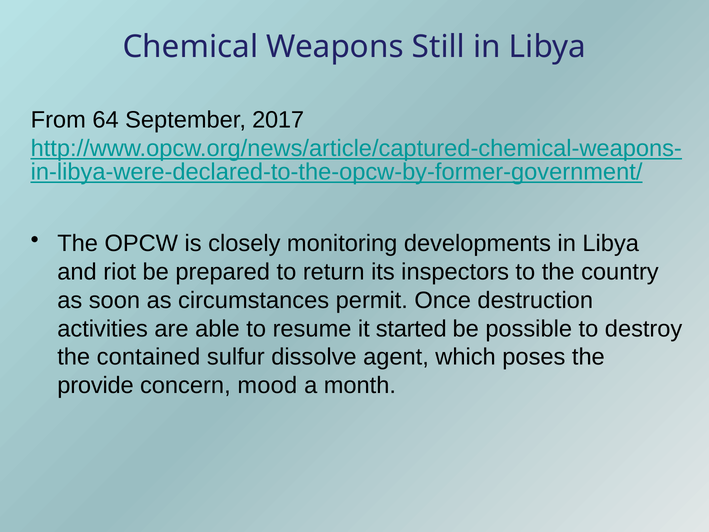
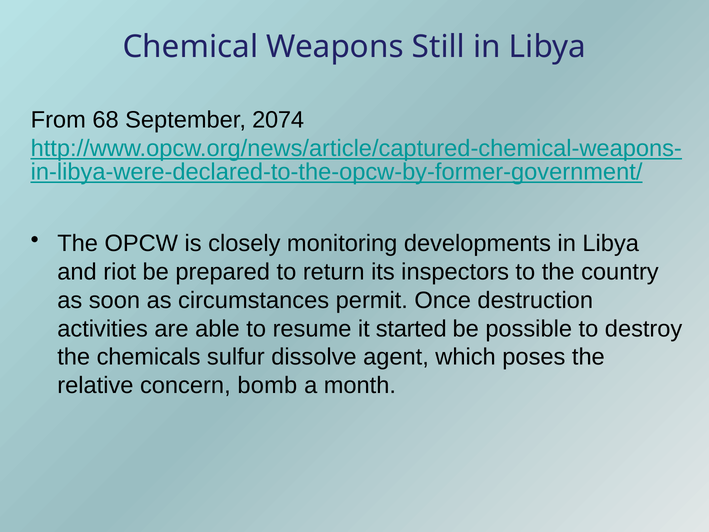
64: 64 -> 68
2017: 2017 -> 2074
contained: contained -> chemicals
provide: provide -> relative
mood: mood -> bomb
